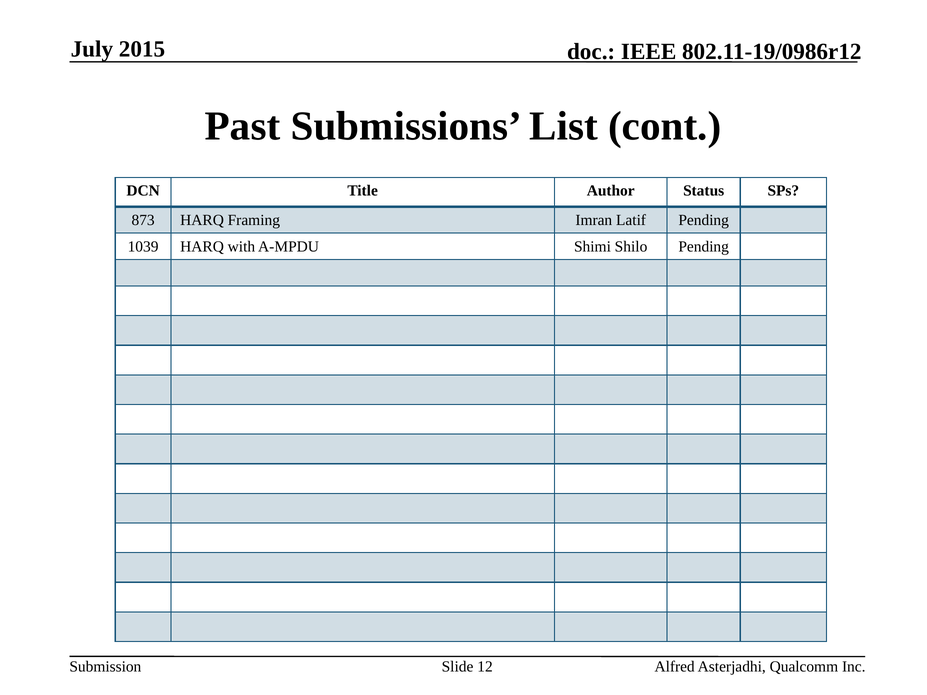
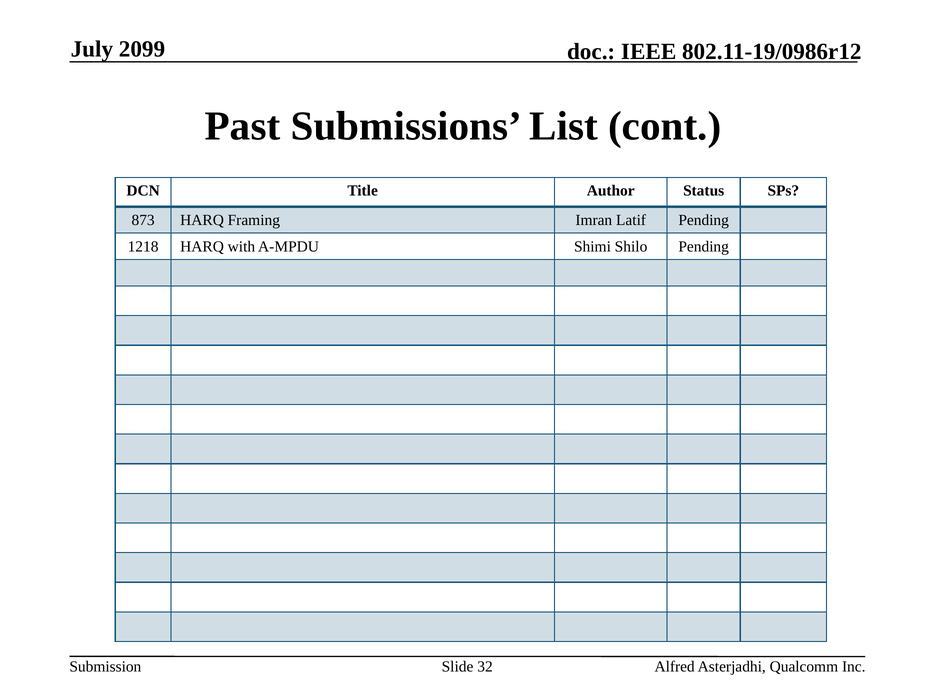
2015: 2015 -> 2099
1039: 1039 -> 1218
12: 12 -> 32
